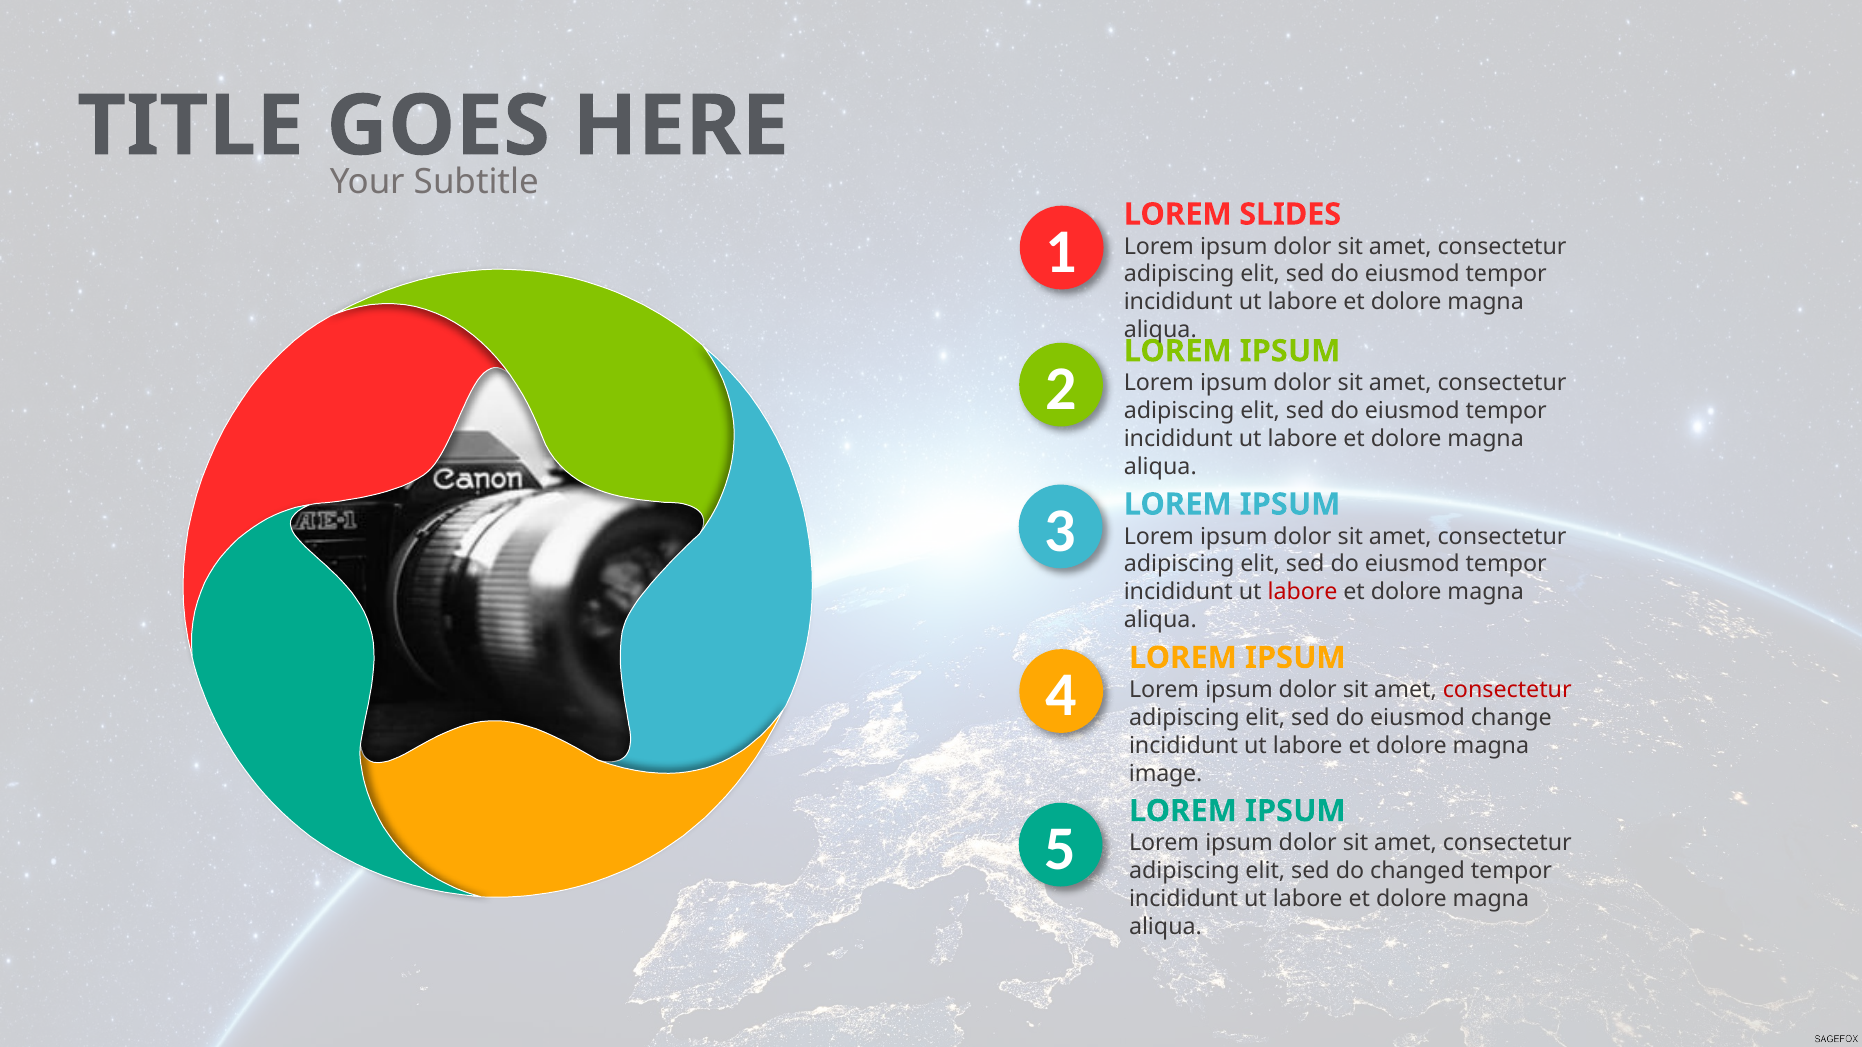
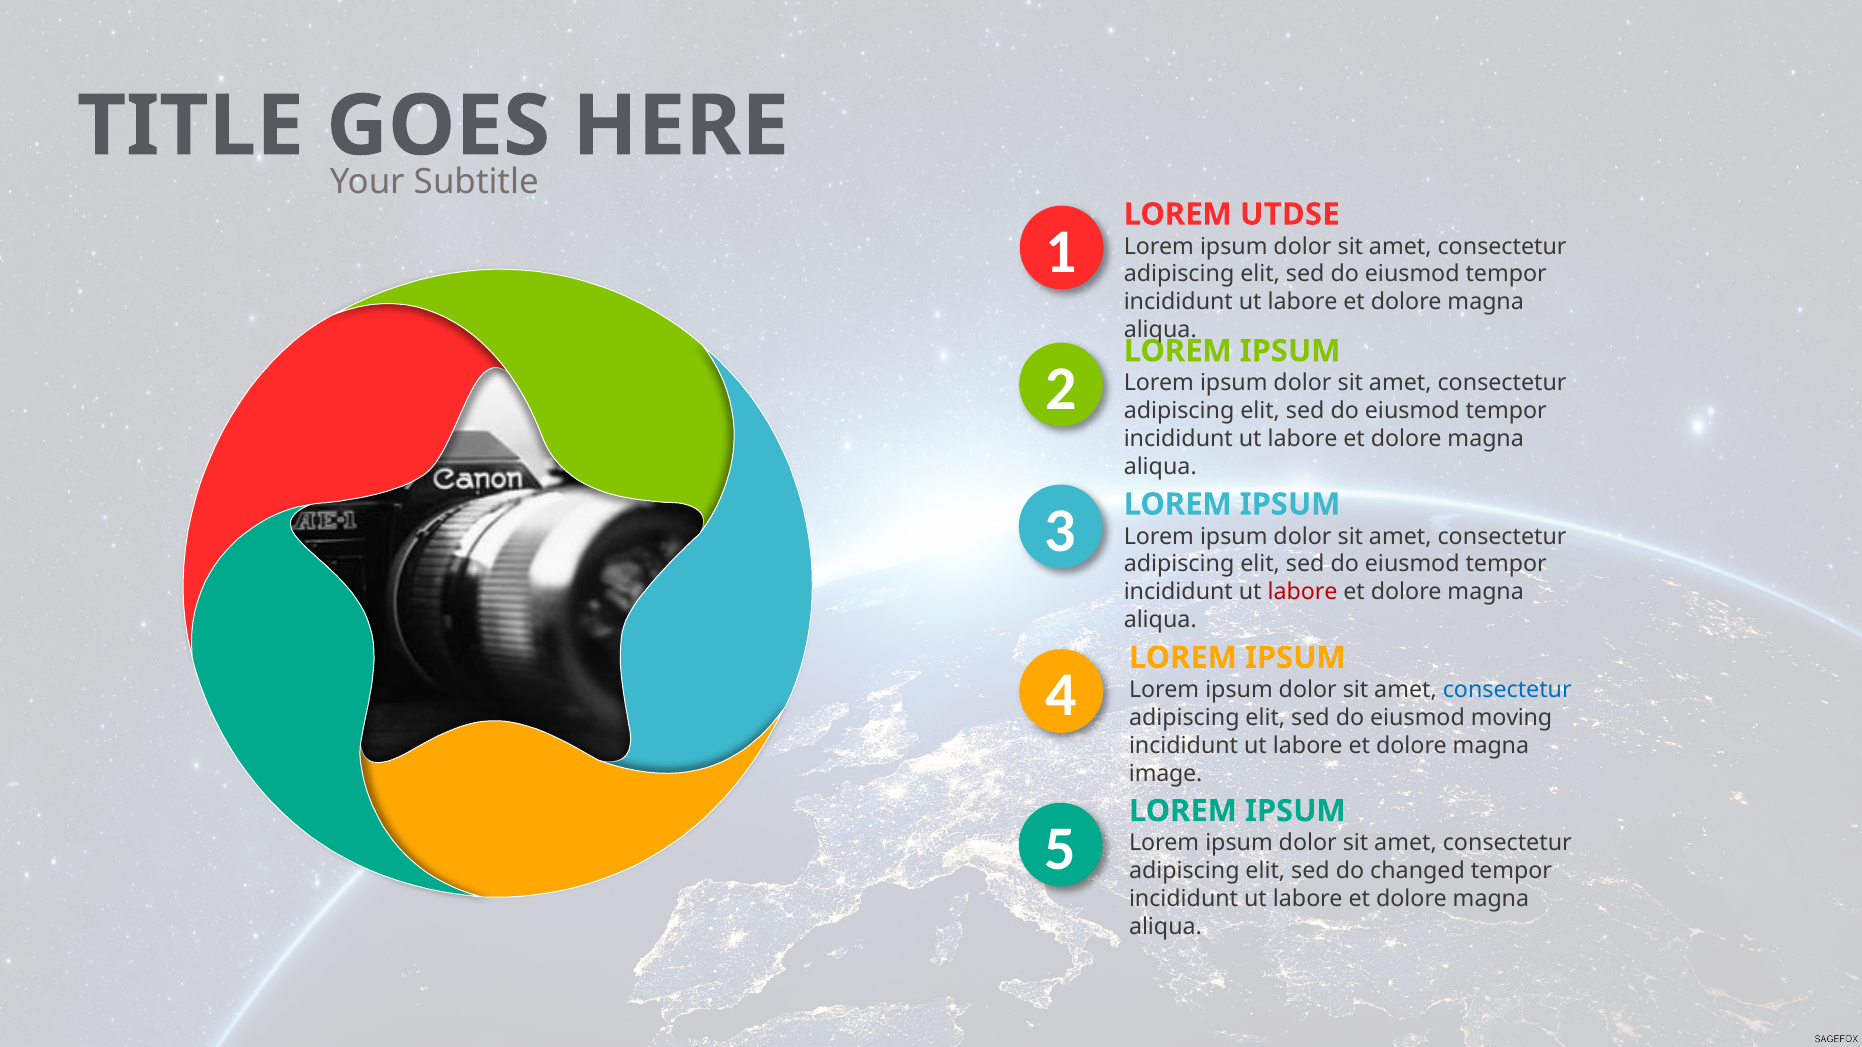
SLIDES: SLIDES -> UTDSE
consectetur at (1507, 690) colour: red -> blue
change: change -> moving
